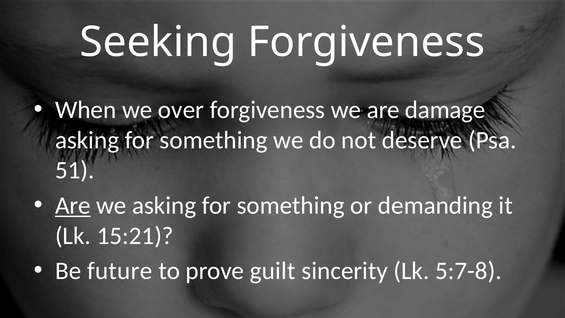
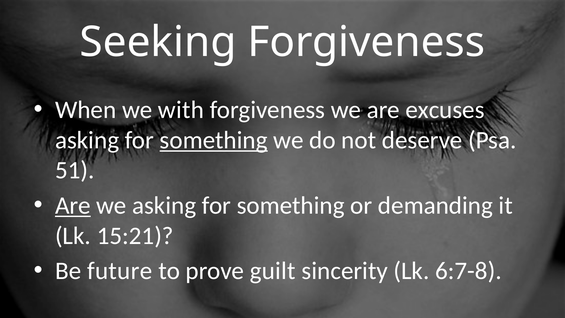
over: over -> with
damage: damage -> excuses
something at (214, 140) underline: none -> present
5:7-8: 5:7-8 -> 6:7-8
